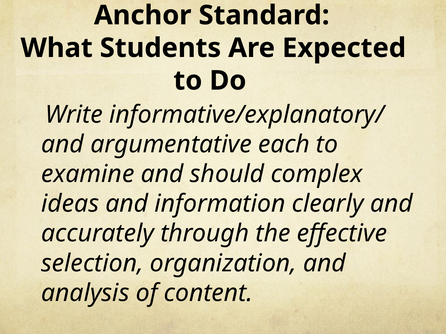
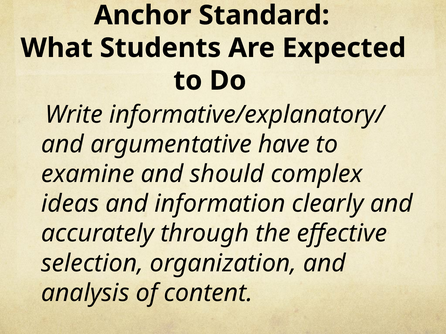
each: each -> have
